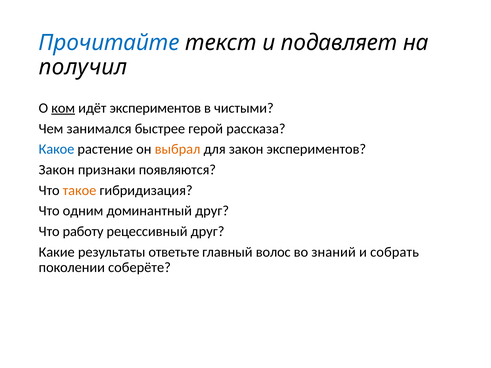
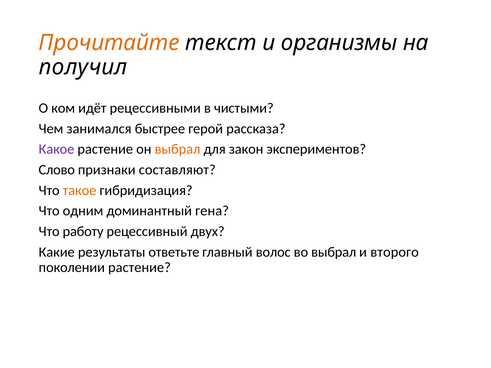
Прочитайте colour: blue -> orange
подавляет: подавляет -> организмы
ком underline: present -> none
идёт экспериментов: экспериментов -> рецессивными
Какое colour: blue -> purple
Закон at (57, 170): Закон -> Слово
появляются: появляются -> составляют
доминантный друг: друг -> гена
рецессивный друг: друг -> двух
во знаний: знаний -> выбрал
собрать: собрать -> второго
поколении соберёте: соберёте -> растение
